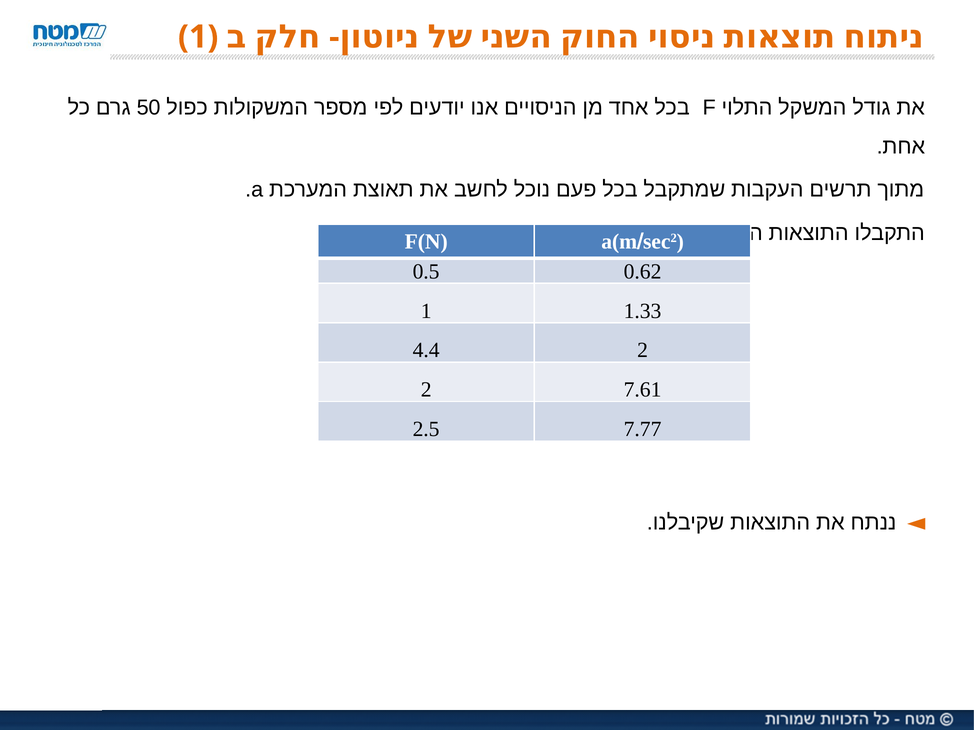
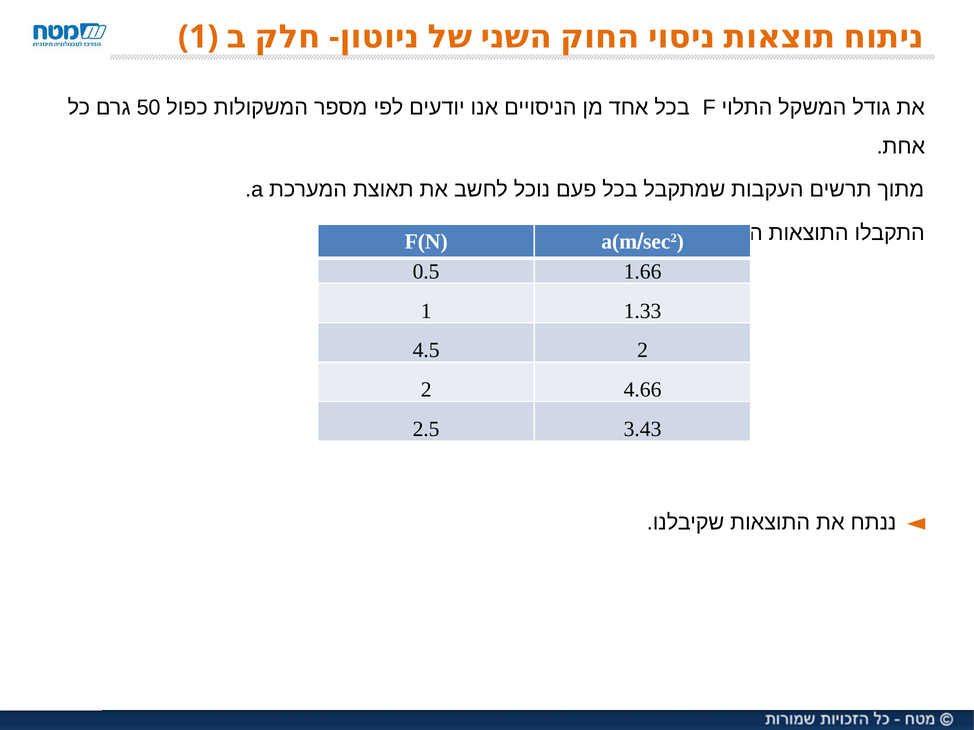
0.62: 0.62 -> 1.66
4.4: 4.4 -> 4.5
7.61: 7.61 -> 4.66
7.77: 7.77 -> 3.43
